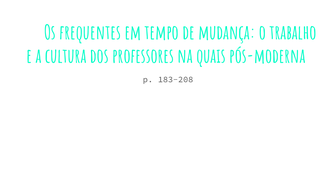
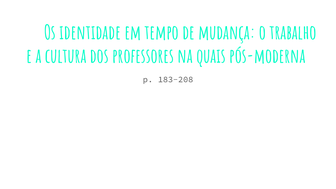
frequentes: frequentes -> identidade
